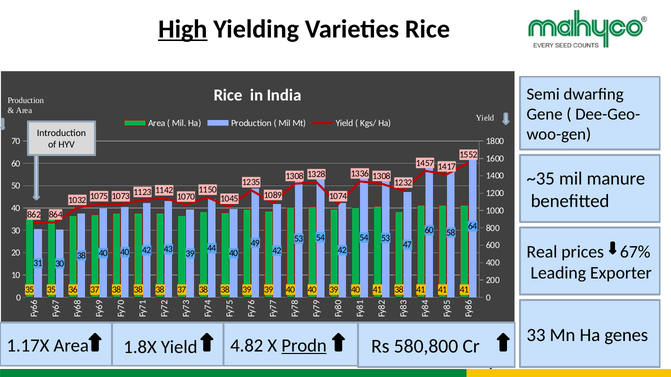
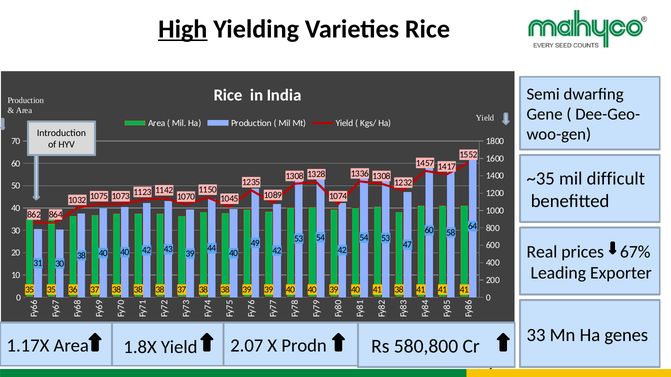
manure: manure -> difficult
4.82: 4.82 -> 2.07
Prodn underline: present -> none
